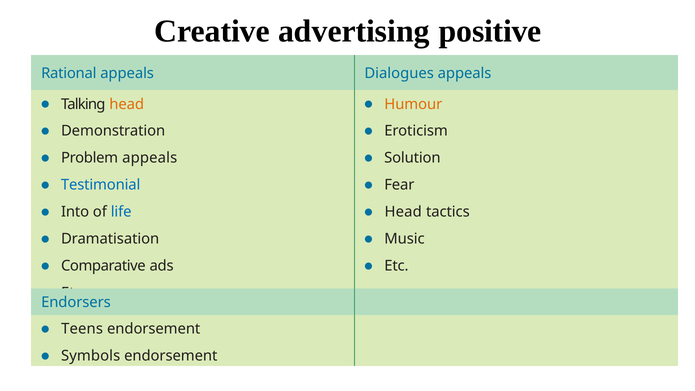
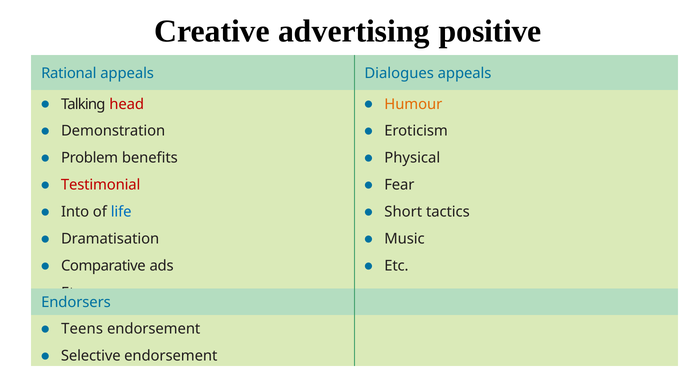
head at (127, 104) colour: orange -> red
Problem appeals: appeals -> benefits
Solution: Solution -> Physical
Testimonial colour: blue -> red
Head at (403, 212): Head -> Short
Symbols: Symbols -> Selective
